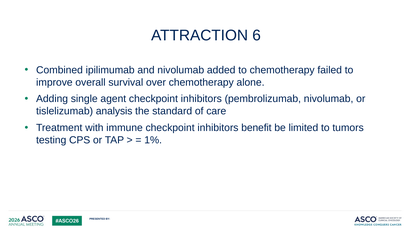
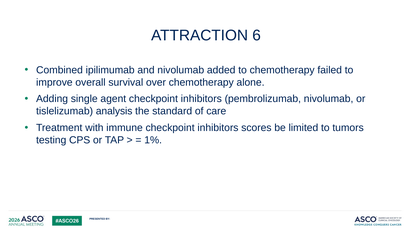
benefit: benefit -> scores
